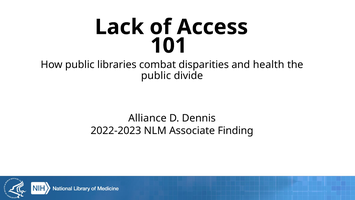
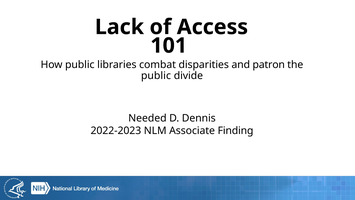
health: health -> patron
Alliance: Alliance -> Needed
